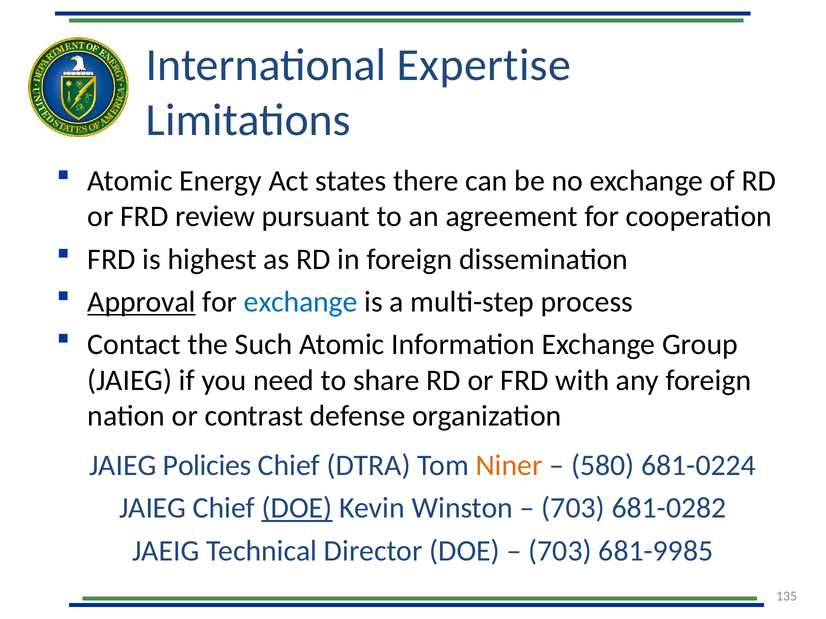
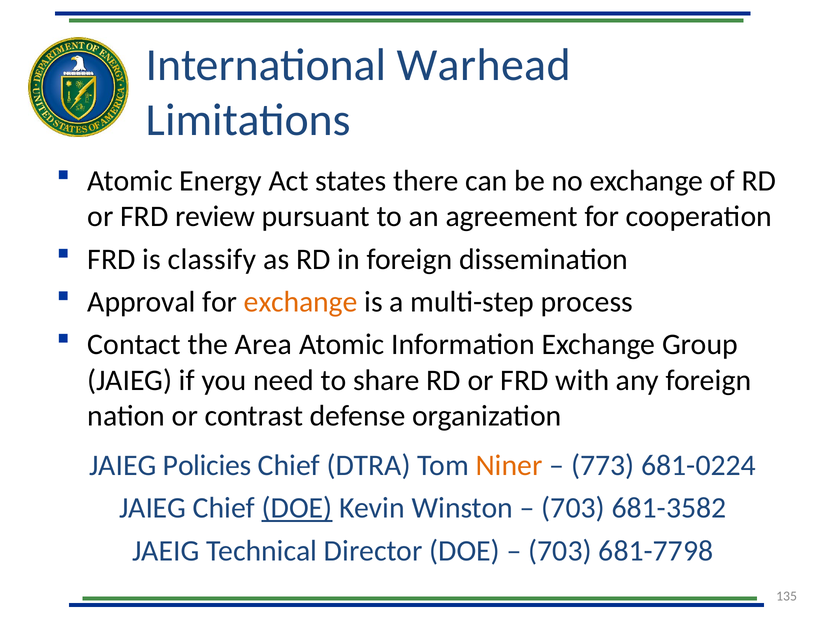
Expertise: Expertise -> Warhead
highest: highest -> classify
Approval underline: present -> none
exchange at (301, 302) colour: blue -> orange
Such: Such -> Area
580: 580 -> 773
681-0282: 681-0282 -> 681-3582
681-9985: 681-9985 -> 681-7798
